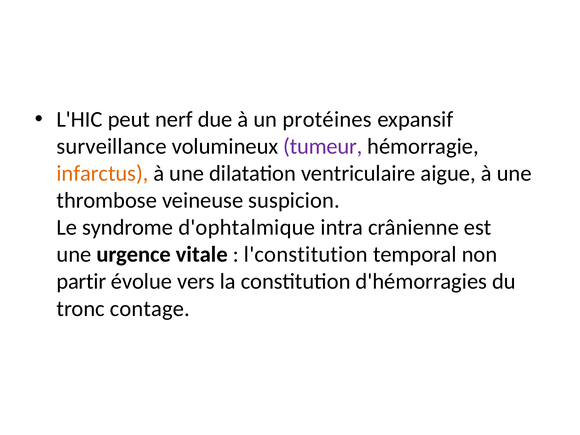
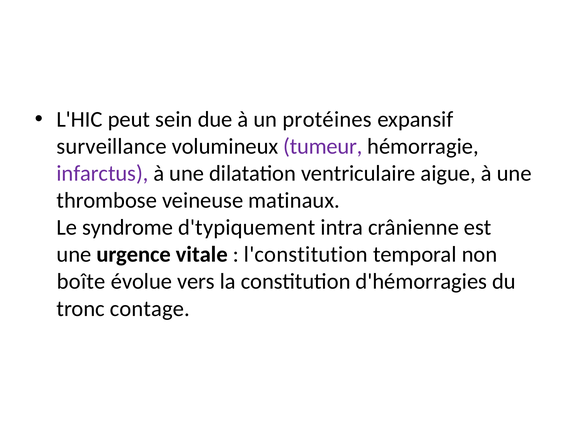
nerf: nerf -> sein
infarctus colour: orange -> purple
suspicion: suspicion -> matinaux
d'ophtalmique: d'ophtalmique -> d'typiquement
partir: partir -> boîte
